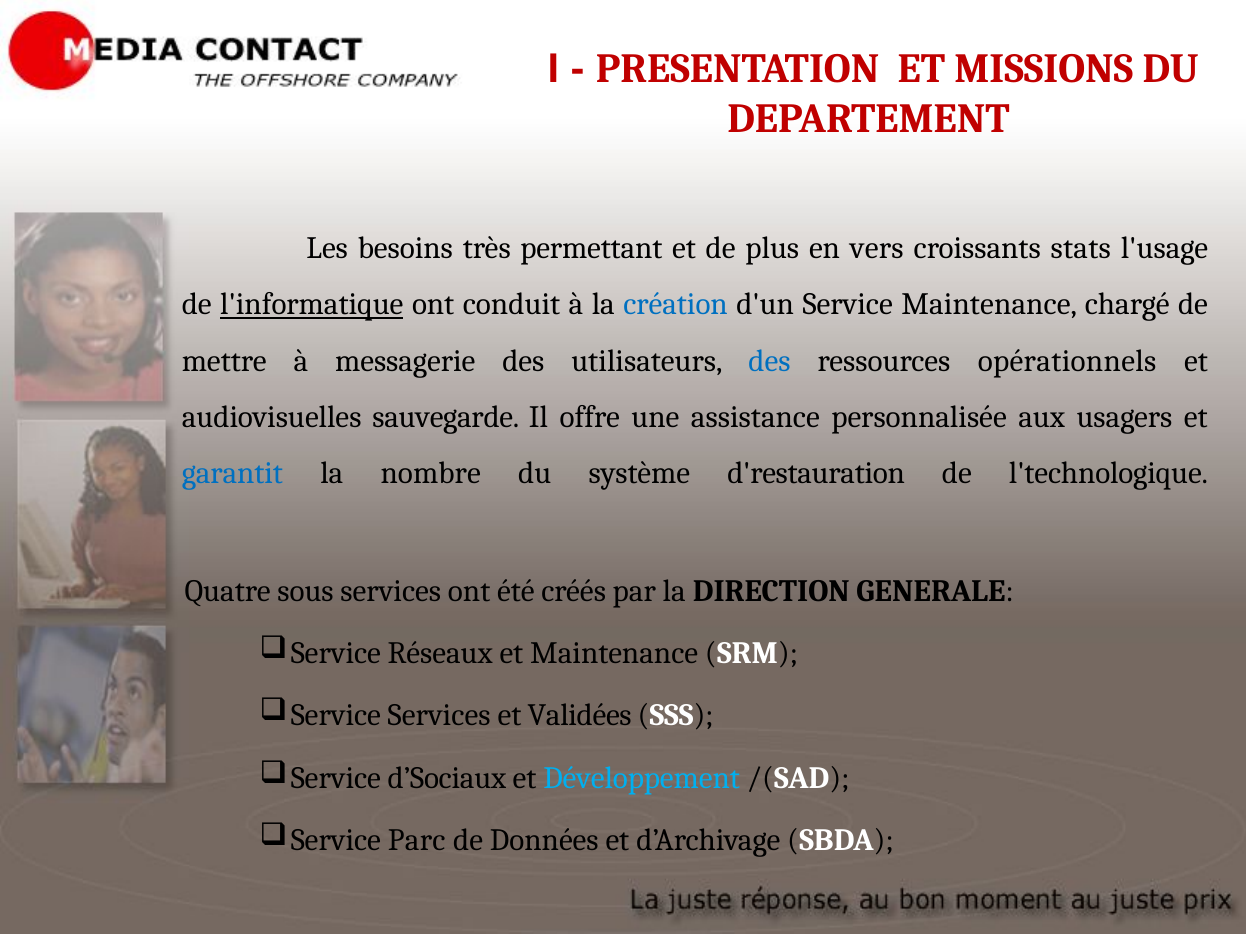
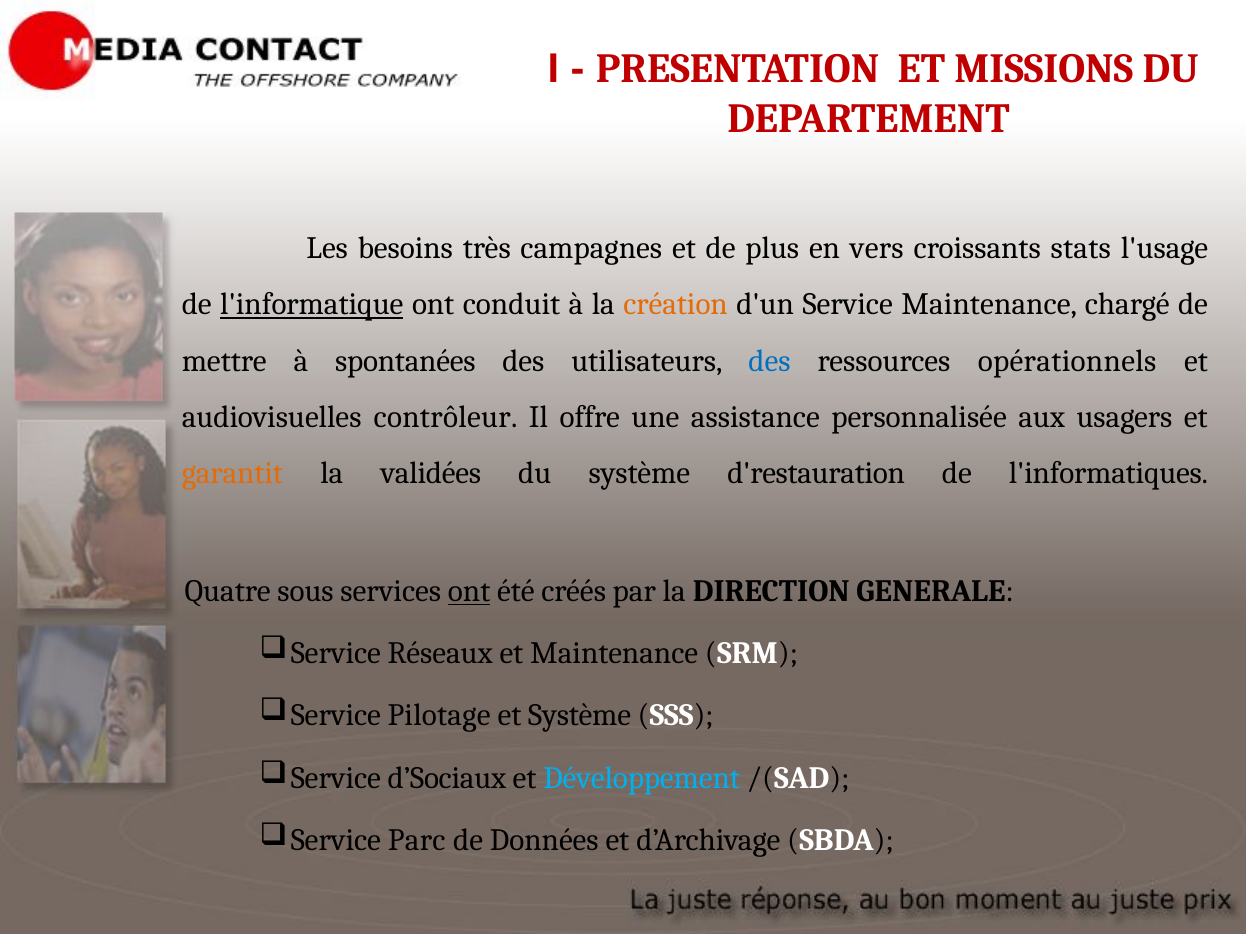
permettant: permettant -> campagnes
création colour: blue -> orange
messagerie: messagerie -> spontanées
sauvegarde: sauvegarde -> contrôleur
garantit colour: blue -> orange
nombre: nombre -> validées
l'technologique: l'technologique -> l'informatiques
ont at (469, 591) underline: none -> present
Services at (439, 716): Services -> Pilotage
et Validées: Validées -> Système
